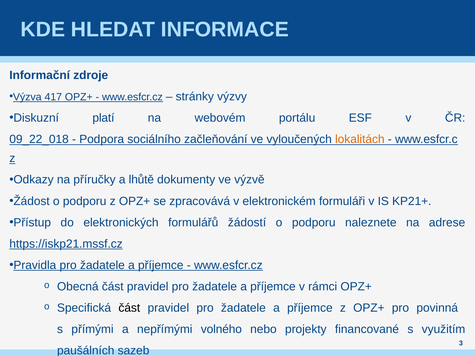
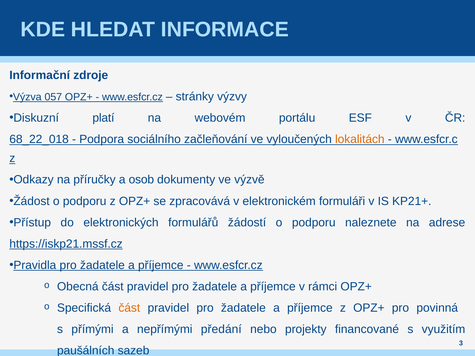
417: 417 -> 057
09_22_018: 09_22_018 -> 68_22_018
lhůtě: lhůtě -> osob
část at (129, 308) colour: black -> orange
volného: volného -> předání
